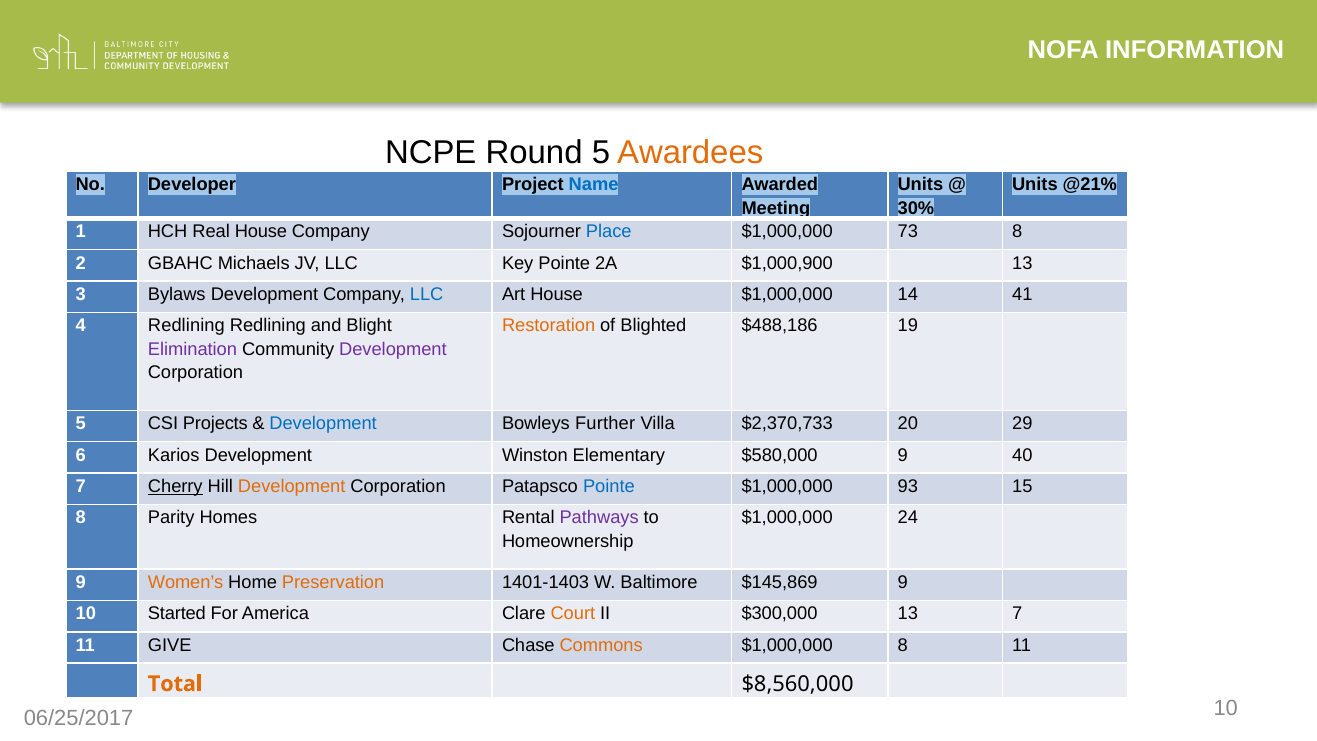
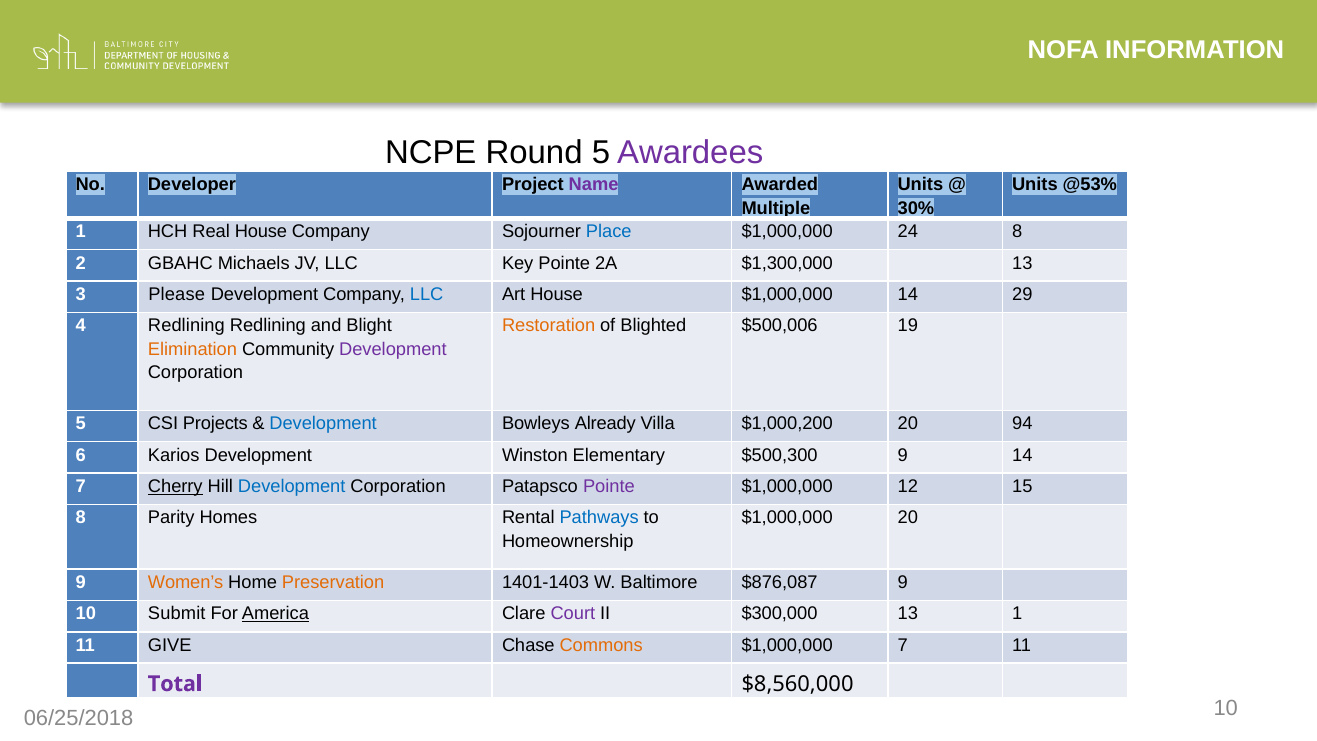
Awardees colour: orange -> purple
Name colour: blue -> purple
@21%: @21% -> @53%
Meeting: Meeting -> Multiple
73: 73 -> 24
$1,000,900: $1,000,900 -> $1,300,000
Bylaws: Bylaws -> Please
41: 41 -> 29
$488,186: $488,186 -> $500,006
Elimination colour: purple -> orange
Further: Further -> Already
$2,370,733: $2,370,733 -> $1,000,200
29: 29 -> 94
$580,000: $580,000 -> $500,300
9 40: 40 -> 14
Development at (292, 486) colour: orange -> blue
Pointe at (609, 486) colour: blue -> purple
93: 93 -> 12
Pathways colour: purple -> blue
$1,000,000 24: 24 -> 20
$145,869: $145,869 -> $876,087
Started: Started -> Submit
America underline: none -> present
Court colour: orange -> purple
13 7: 7 -> 1
$1,000,000 8: 8 -> 7
Total colour: orange -> purple
06/25/2017: 06/25/2017 -> 06/25/2018
